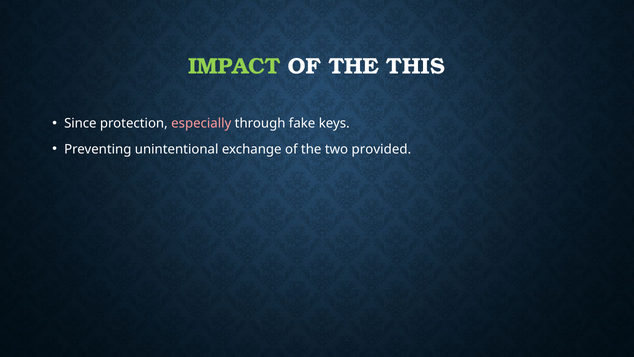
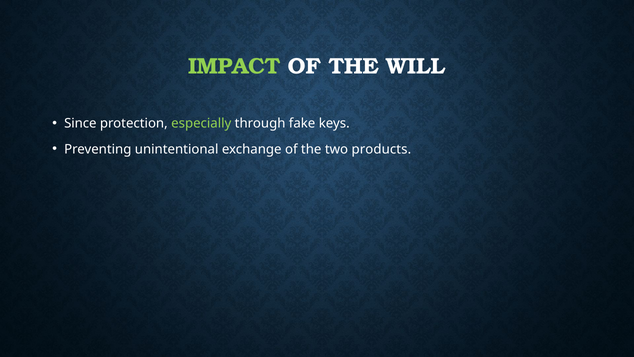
THIS: THIS -> WILL
especially colour: pink -> light green
provided: provided -> products
